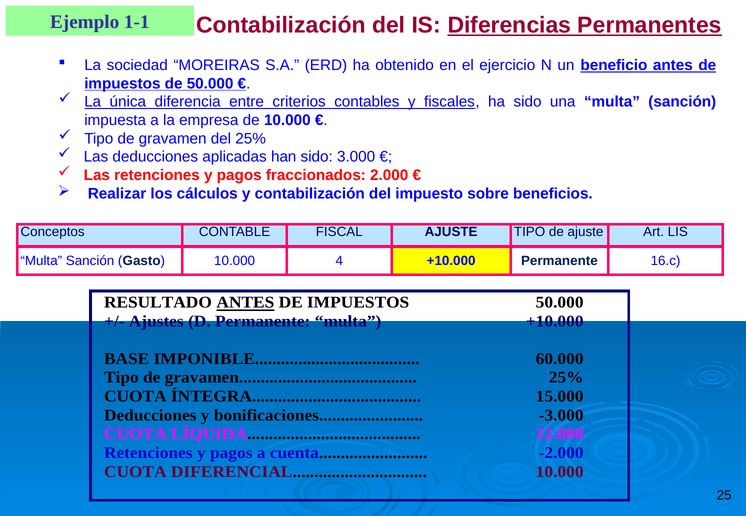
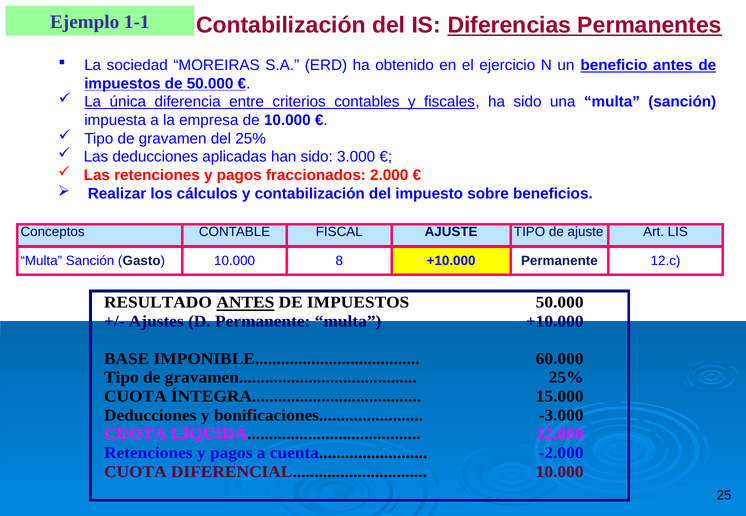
4: 4 -> 8
16.c: 16.c -> 12.c
